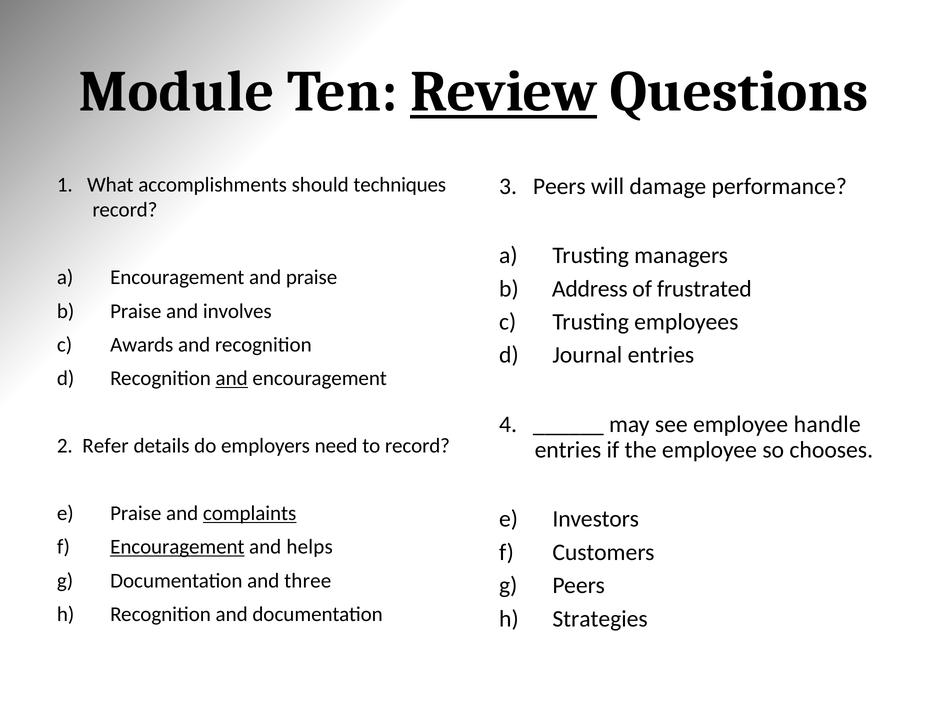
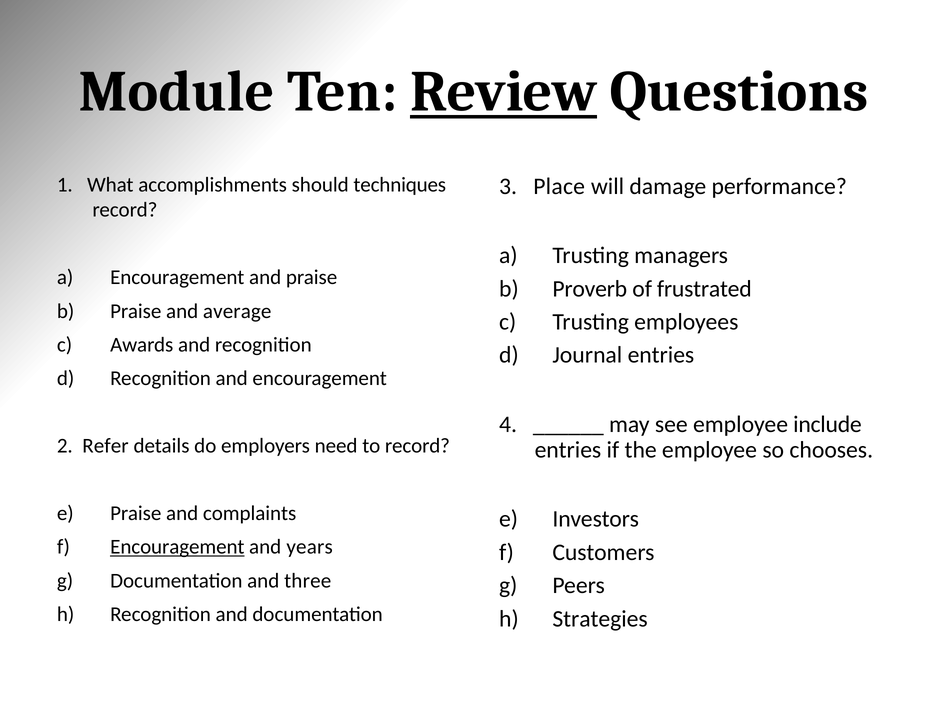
3 Peers: Peers -> Place
Address: Address -> Proverb
involves: involves -> average
and at (232, 379) underline: present -> none
handle: handle -> include
complaints underline: present -> none
helps: helps -> years
